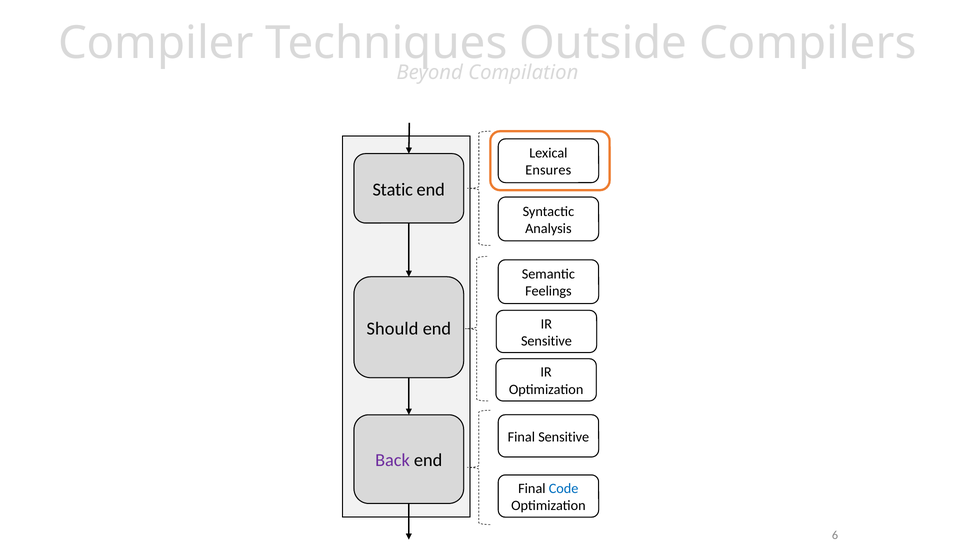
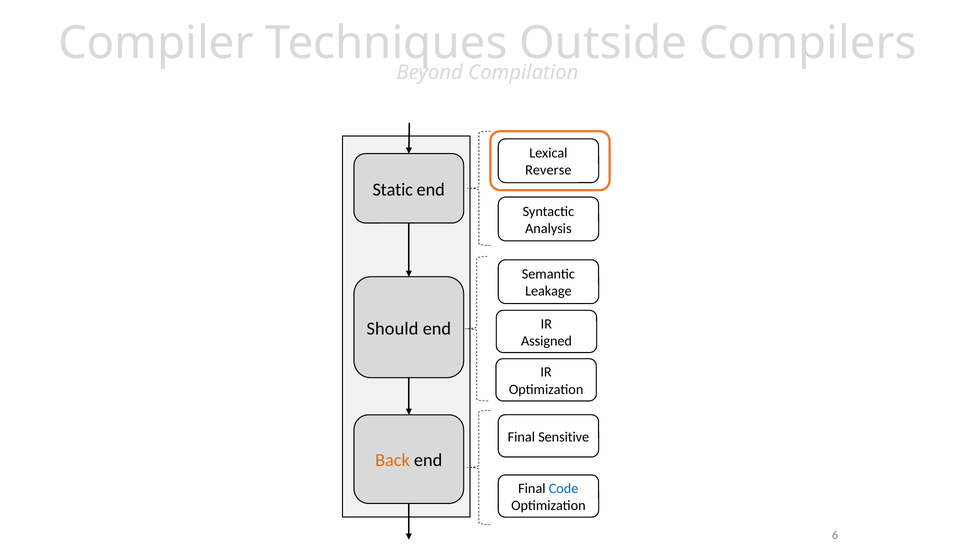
Ensures: Ensures -> Reverse
Feelings: Feelings -> Leakage
Sensitive at (546, 341): Sensitive -> Assigned
Back colour: purple -> orange
